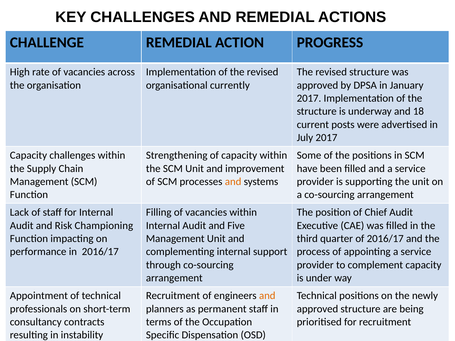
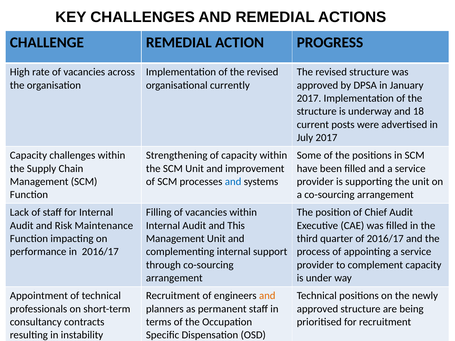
and at (233, 182) colour: orange -> blue
Championing: Championing -> Maintenance
Five: Five -> This
